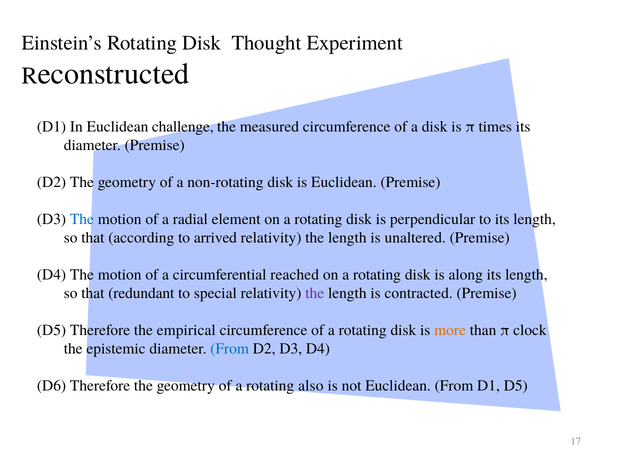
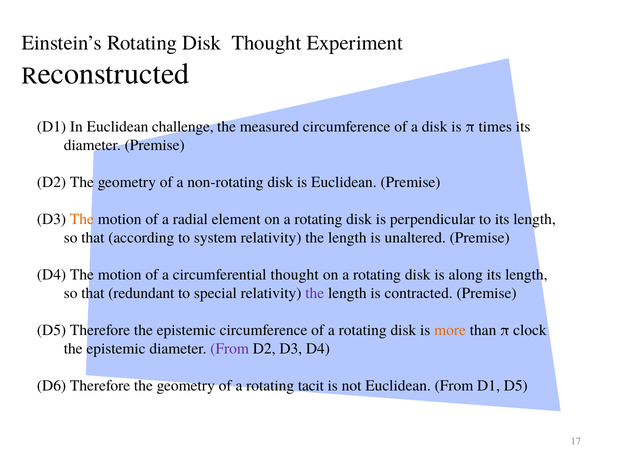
The at (82, 219) colour: blue -> orange
arrived: arrived -> system
circumferential reached: reached -> thought
Therefore the empirical: empirical -> epistemic
From at (230, 349) colour: blue -> purple
also: also -> tacit
